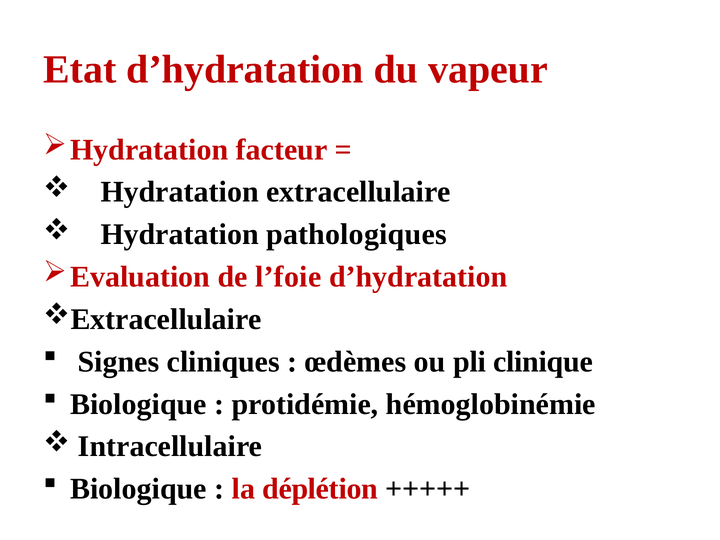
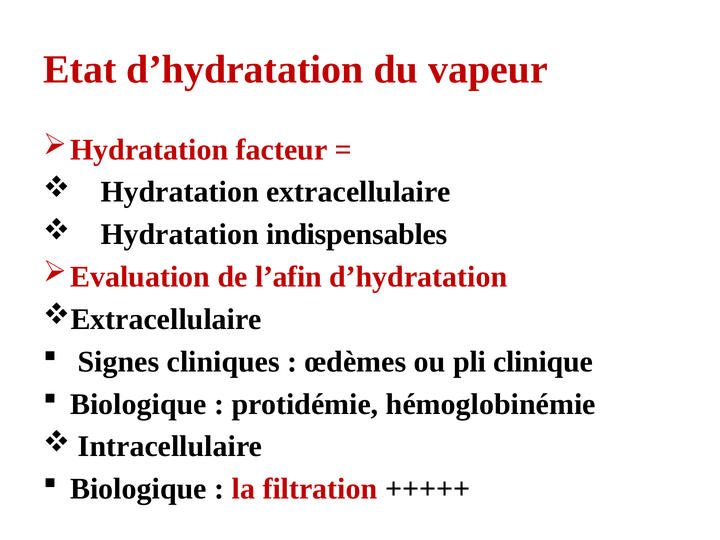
pathologiques: pathologiques -> indispensables
l’foie: l’foie -> l’afin
déplétion: déplétion -> filtration
